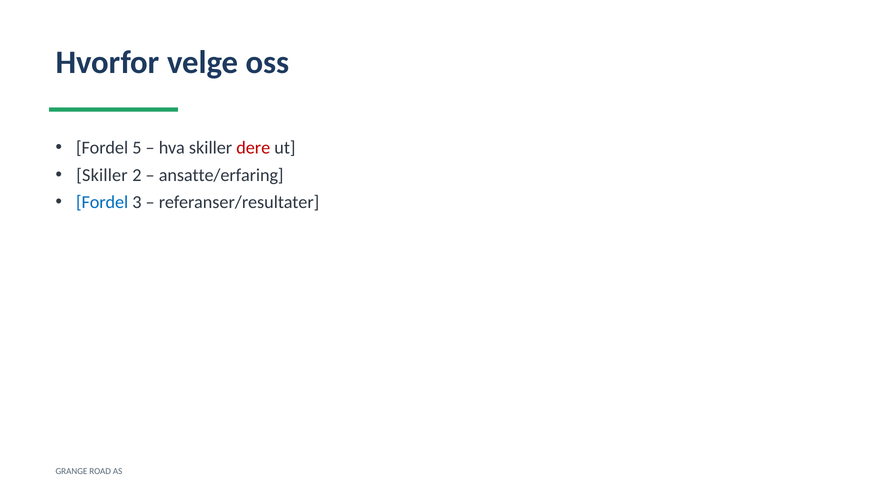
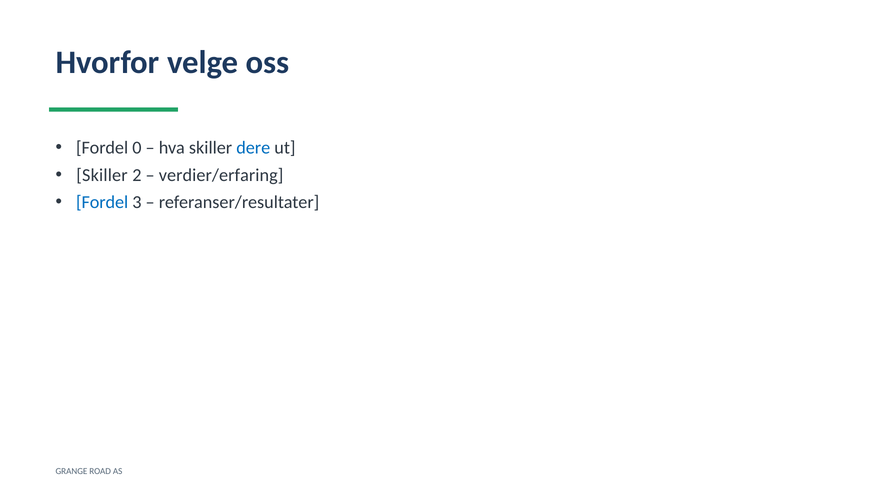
5: 5 -> 0
dere colour: red -> blue
ansatte/erfaring: ansatte/erfaring -> verdier/erfaring
